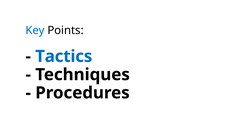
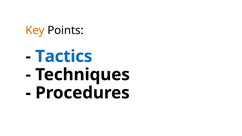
Key colour: blue -> orange
